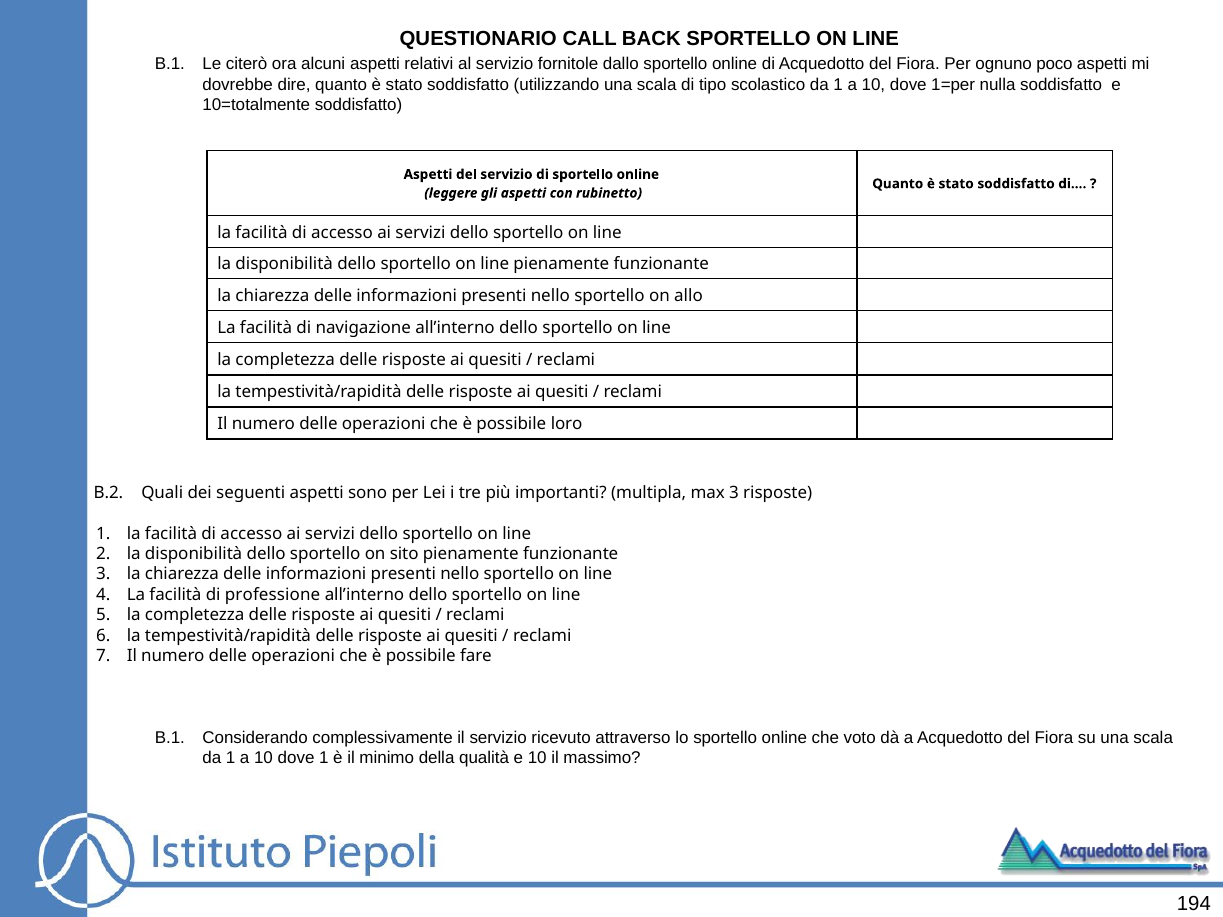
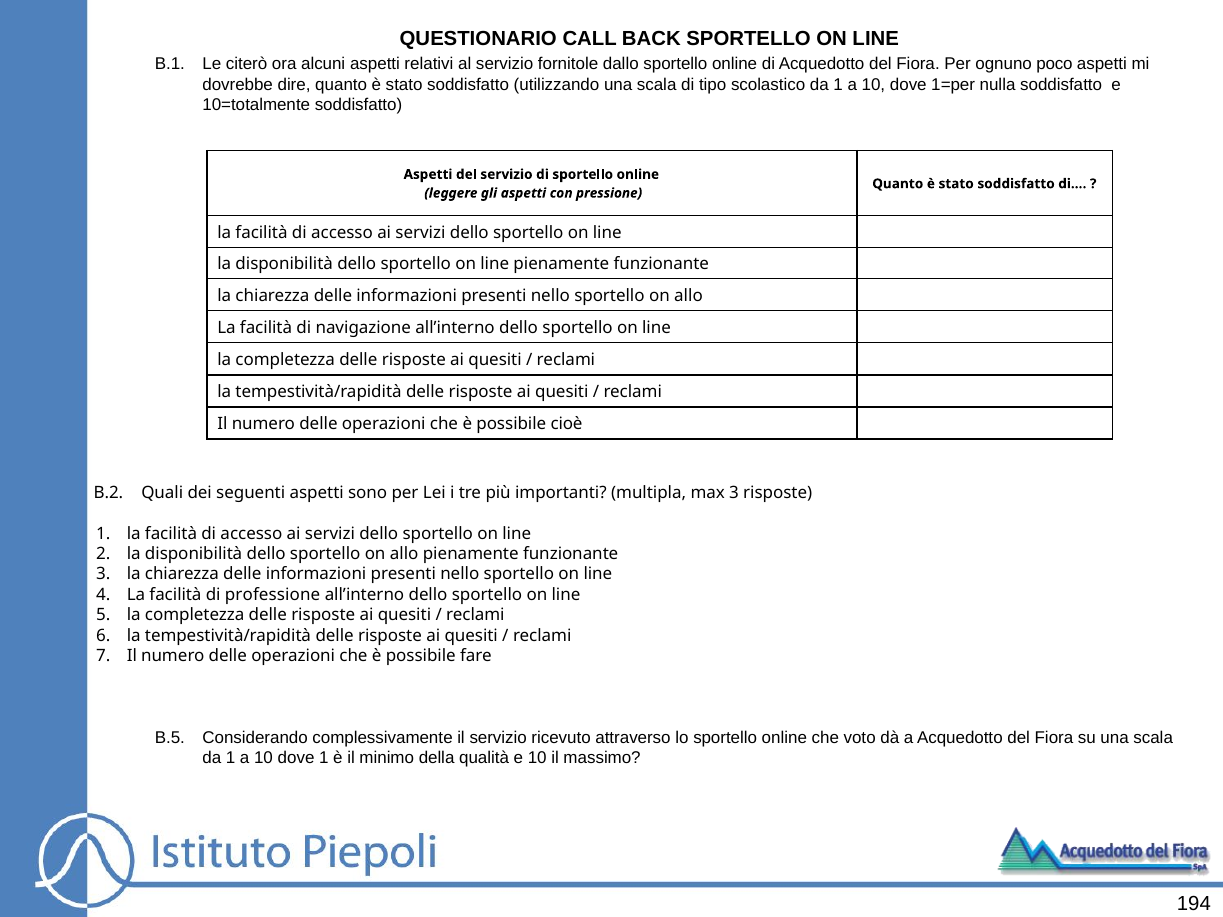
rubinetto: rubinetto -> pressione
loro: loro -> cioè
dello sportello on sito: sito -> allo
B.1 at (170, 738): B.1 -> B.5
